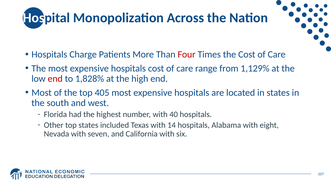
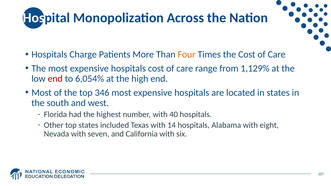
Four colour: red -> orange
1,828%: 1,828% -> 6,054%
405: 405 -> 346
